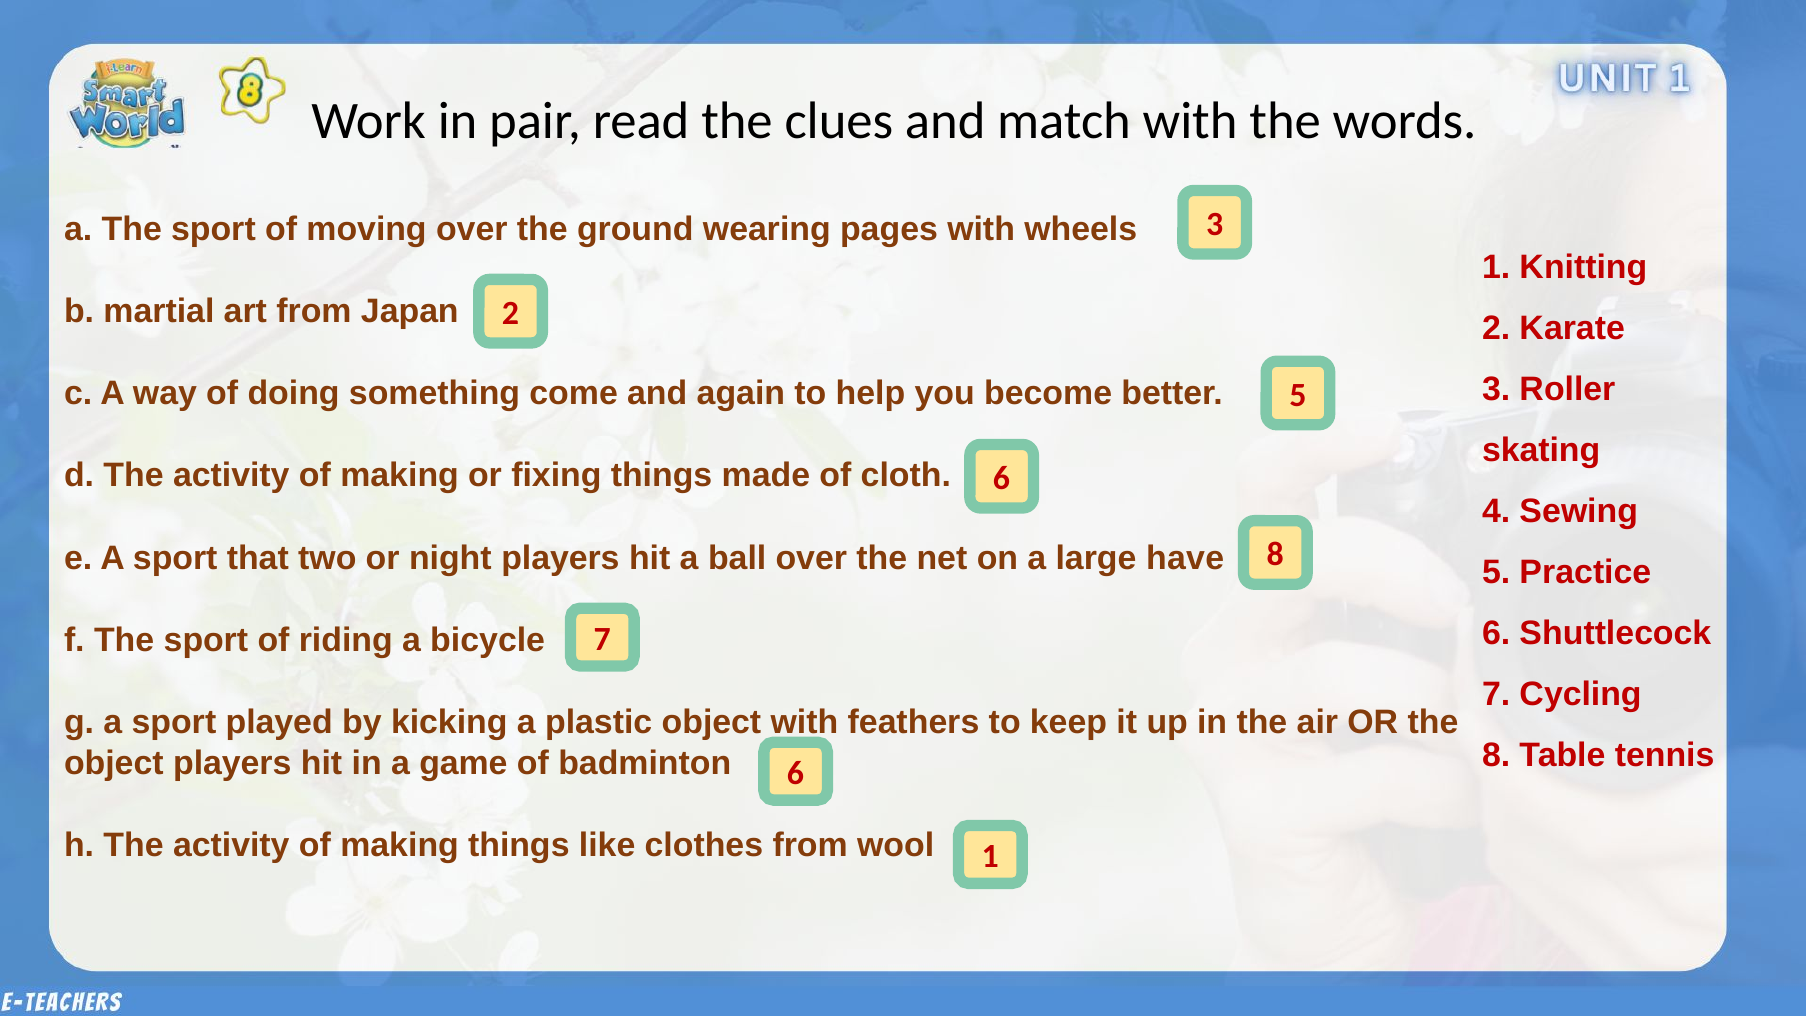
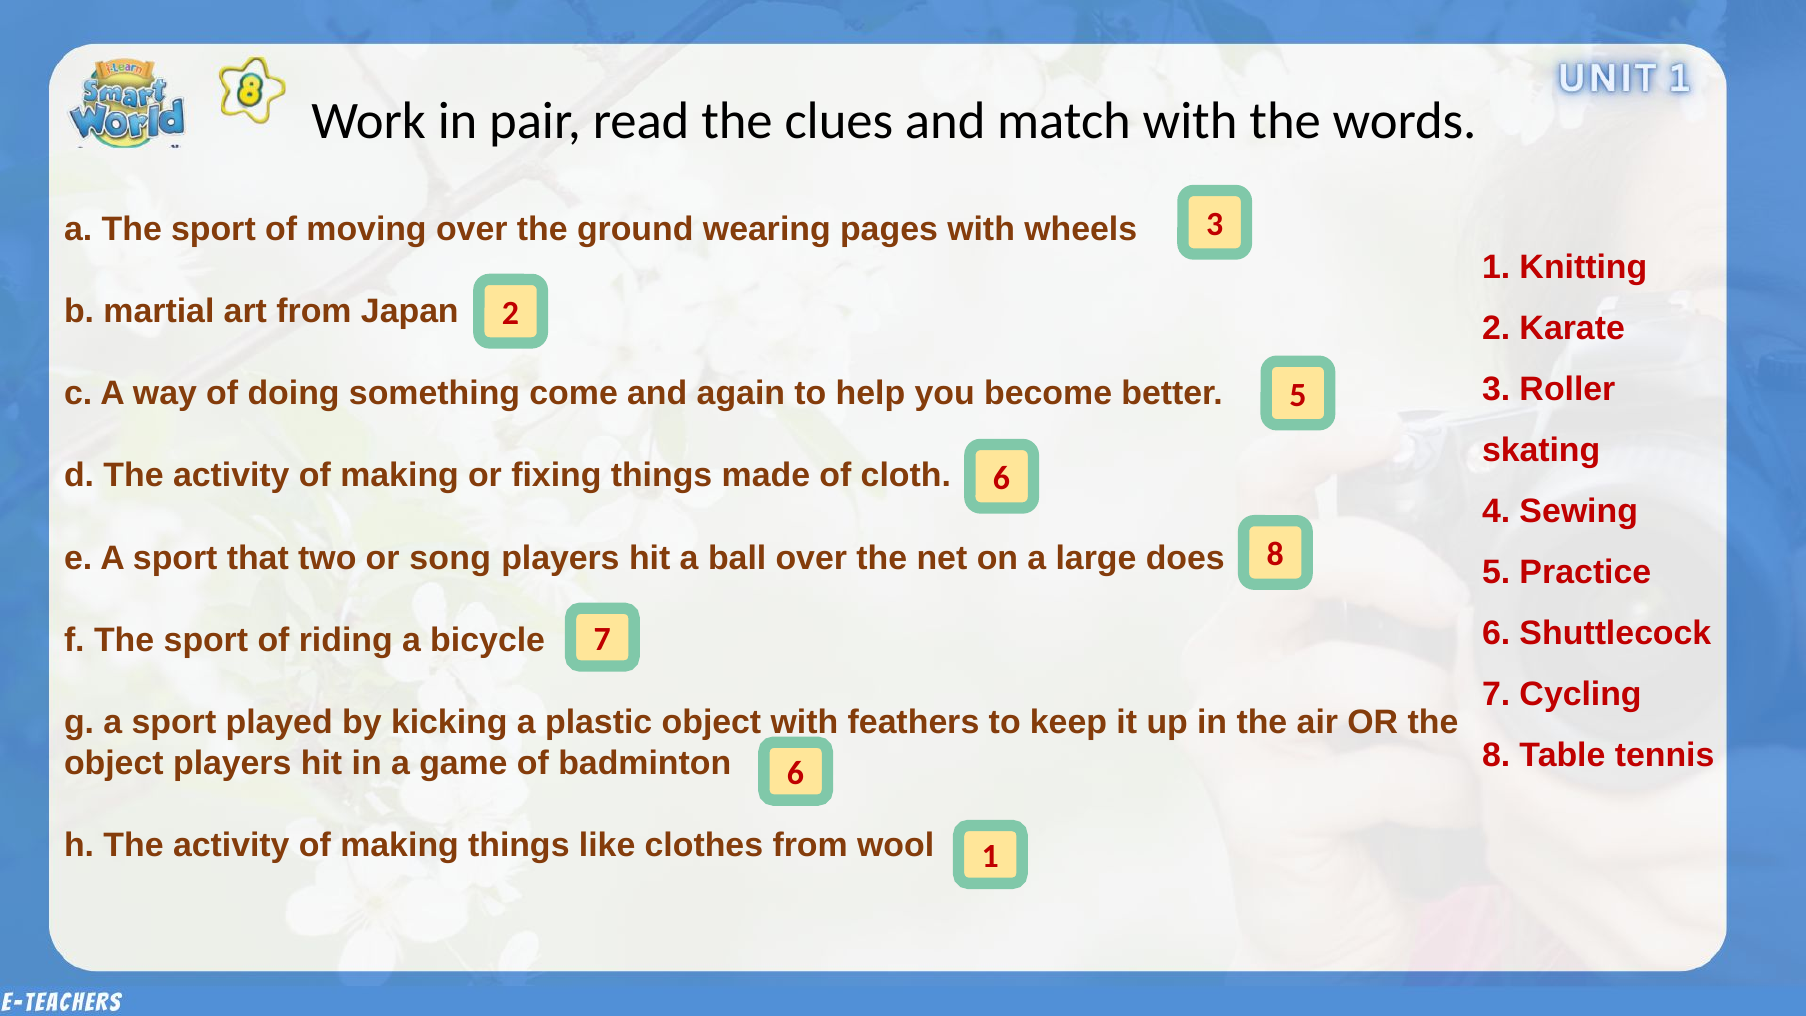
night: night -> song
have: have -> does
